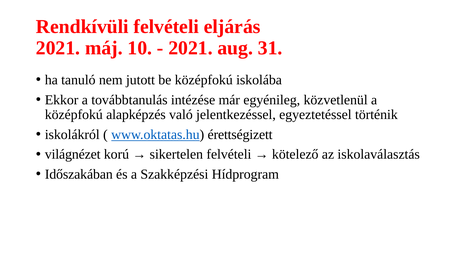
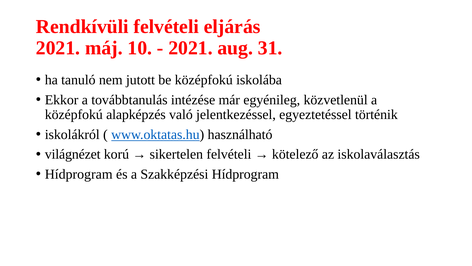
érettségizett: érettségizett -> használható
Időszakában at (79, 174): Időszakában -> Hídprogram
